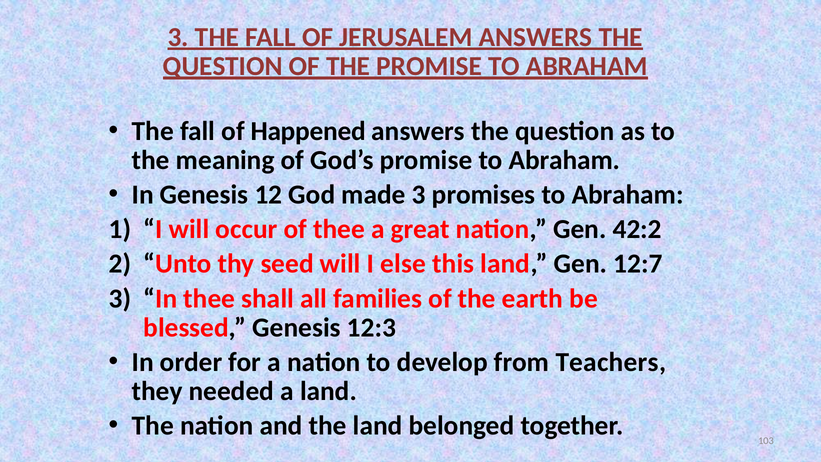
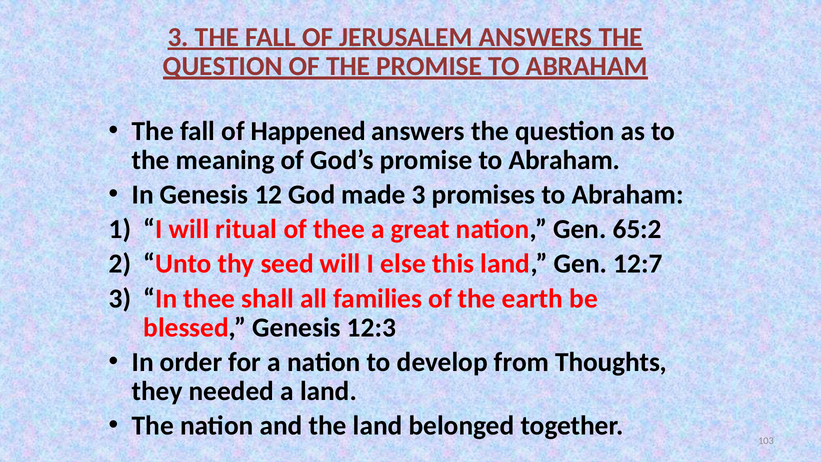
occur: occur -> ritual
42:2: 42:2 -> 65:2
Teachers: Teachers -> Thoughts
